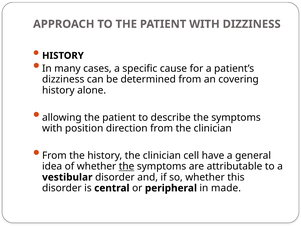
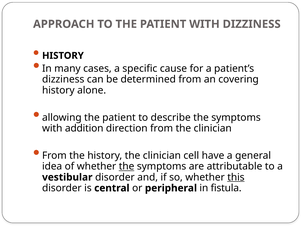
position: position -> addition
this underline: none -> present
made: made -> fistula
